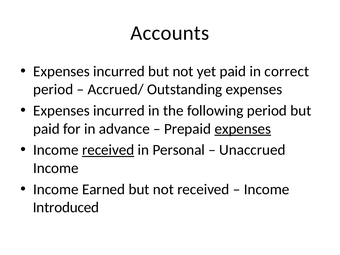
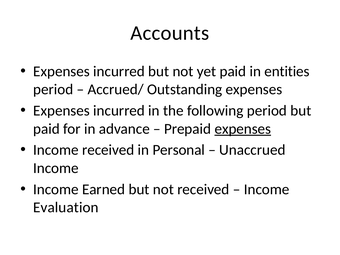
correct: correct -> entities
received at (108, 150) underline: present -> none
Introduced: Introduced -> Evaluation
